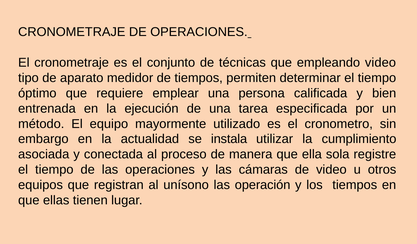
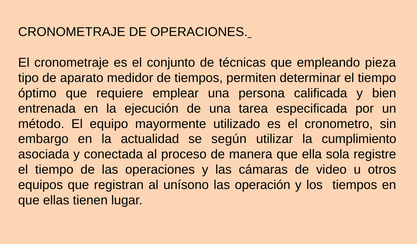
empleando video: video -> pieza
instala: instala -> según
